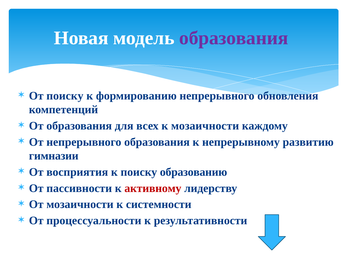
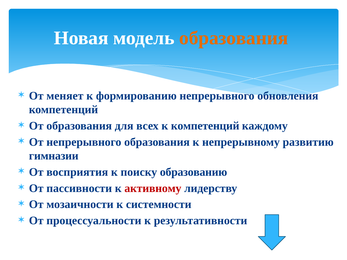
образования at (234, 38) colour: purple -> orange
От поиску: поиску -> меняет
к мозаичности: мозаичности -> компетенций
